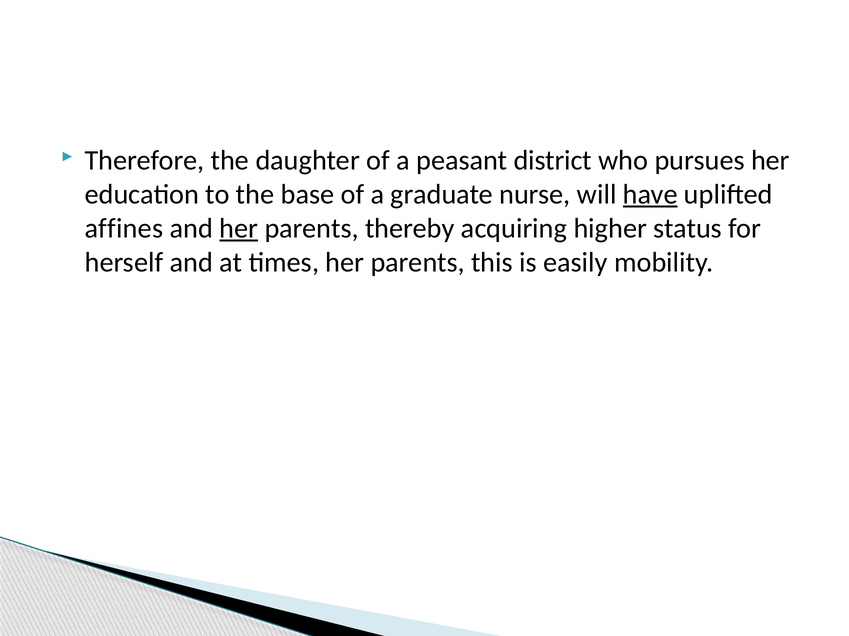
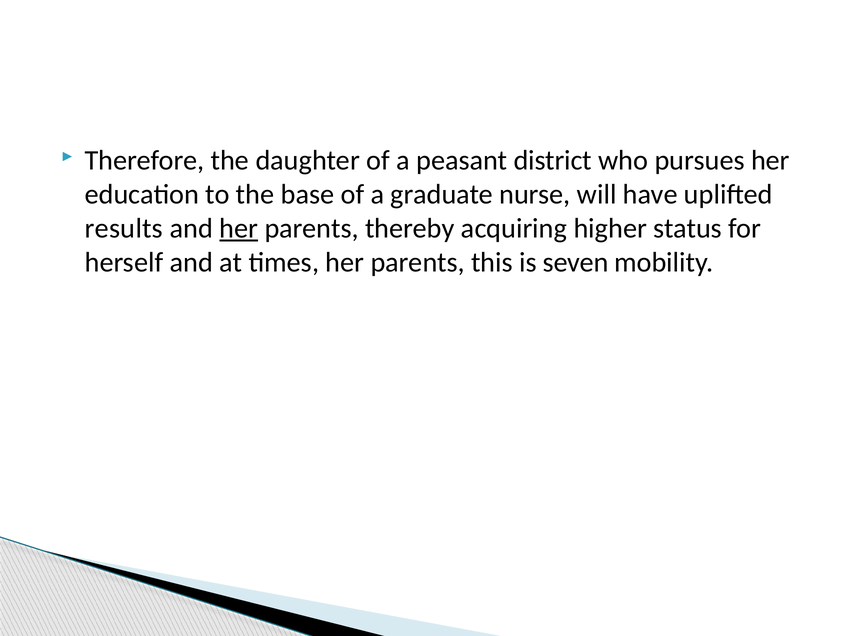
have underline: present -> none
affines: affines -> results
easily: easily -> seven
